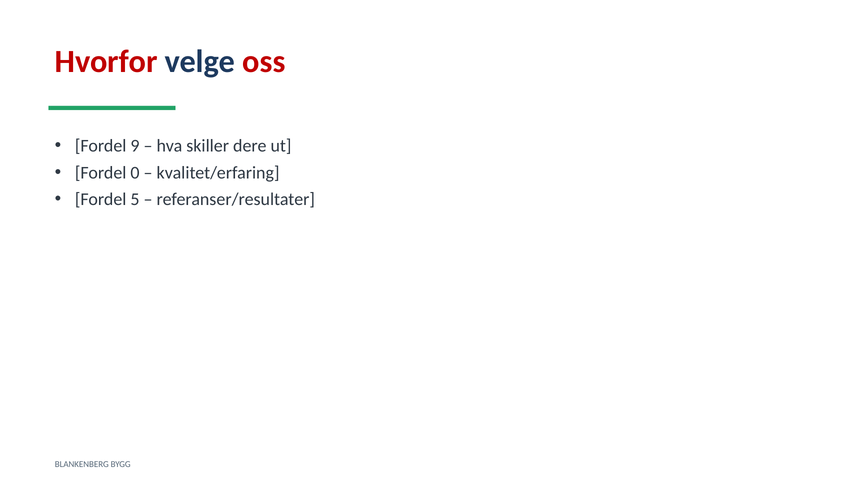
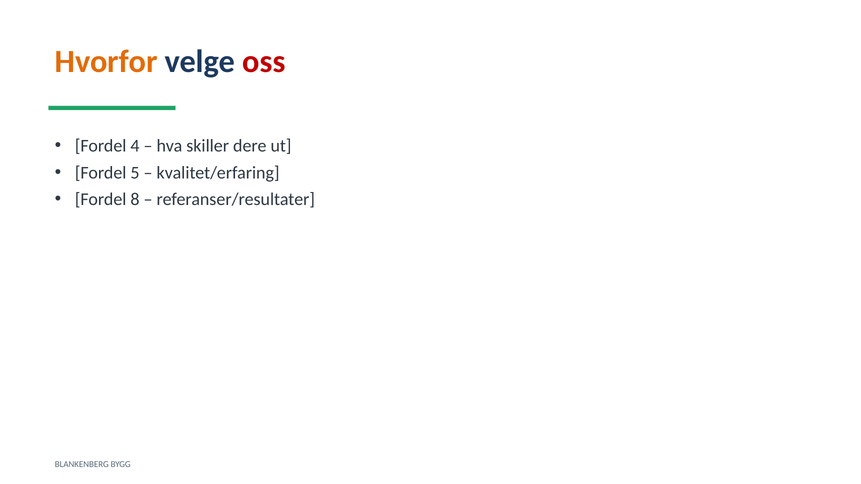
Hvorfor colour: red -> orange
9: 9 -> 4
0: 0 -> 5
5: 5 -> 8
